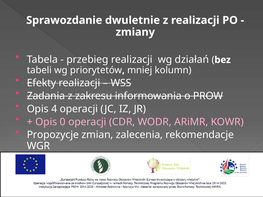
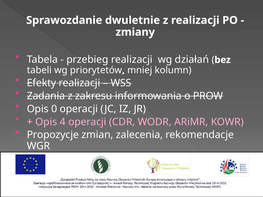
4: 4 -> 0
0: 0 -> 4
